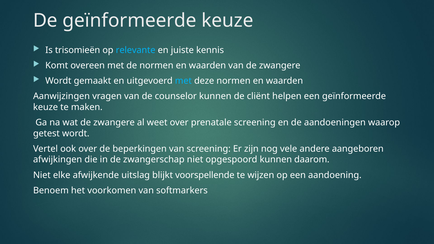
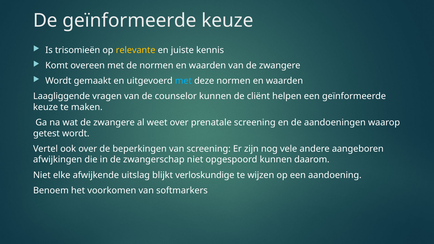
relevante colour: light blue -> yellow
Aanwijzingen: Aanwijzingen -> Laagliggende
voorspellende: voorspellende -> verloskundige
